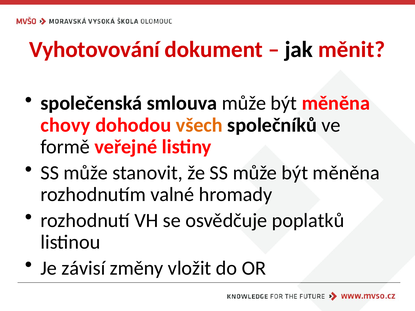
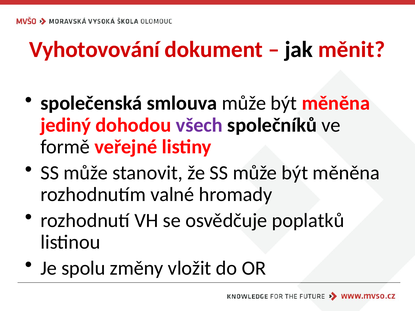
chovy: chovy -> jediný
všech colour: orange -> purple
závisí: závisí -> spolu
